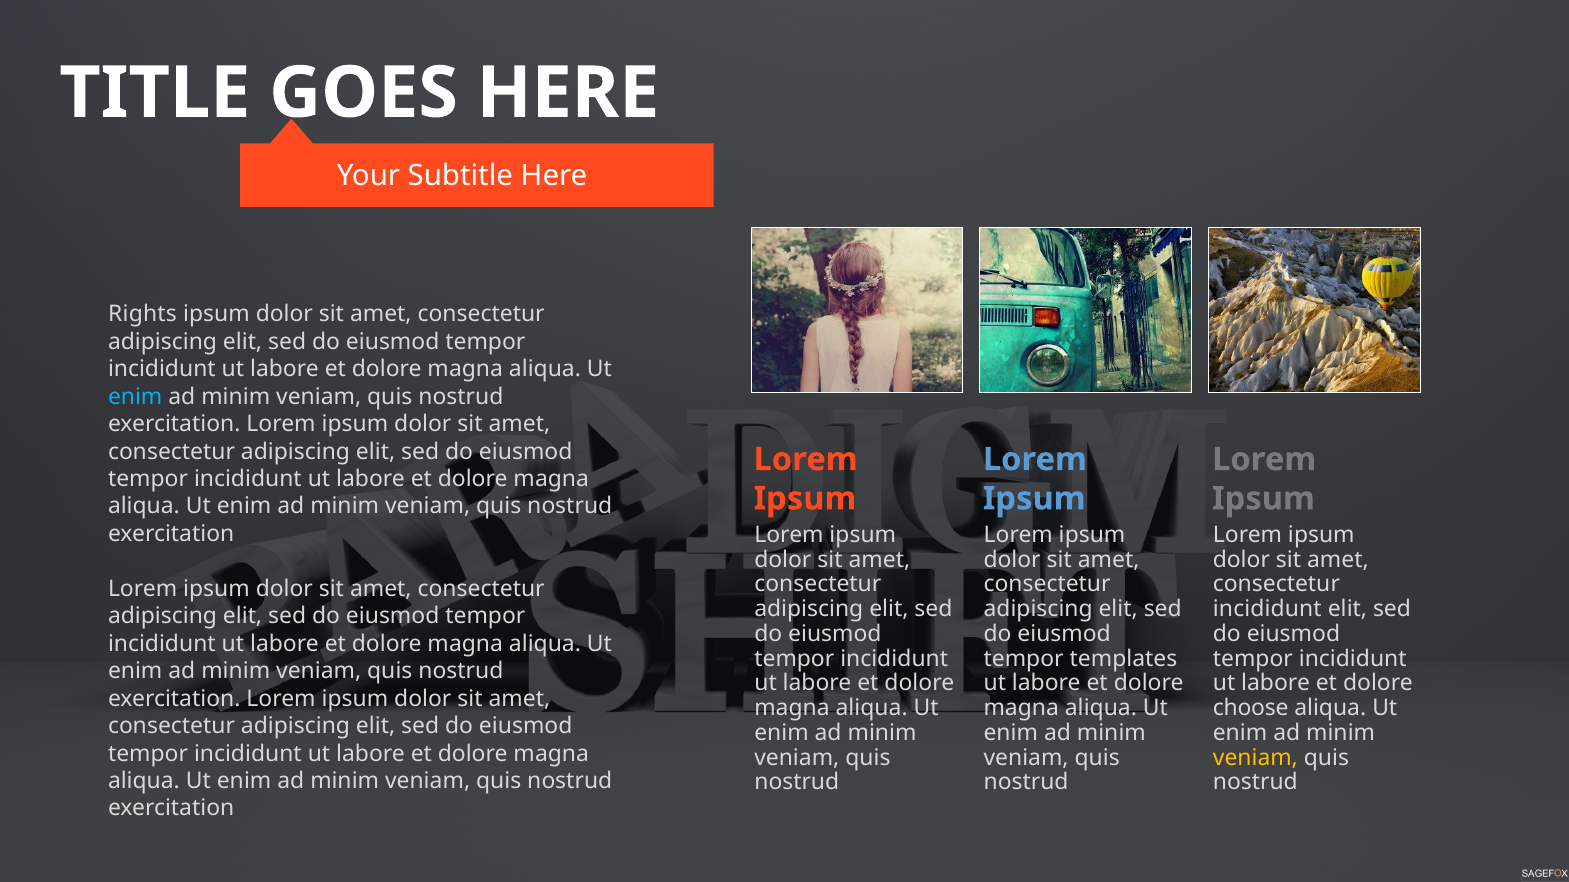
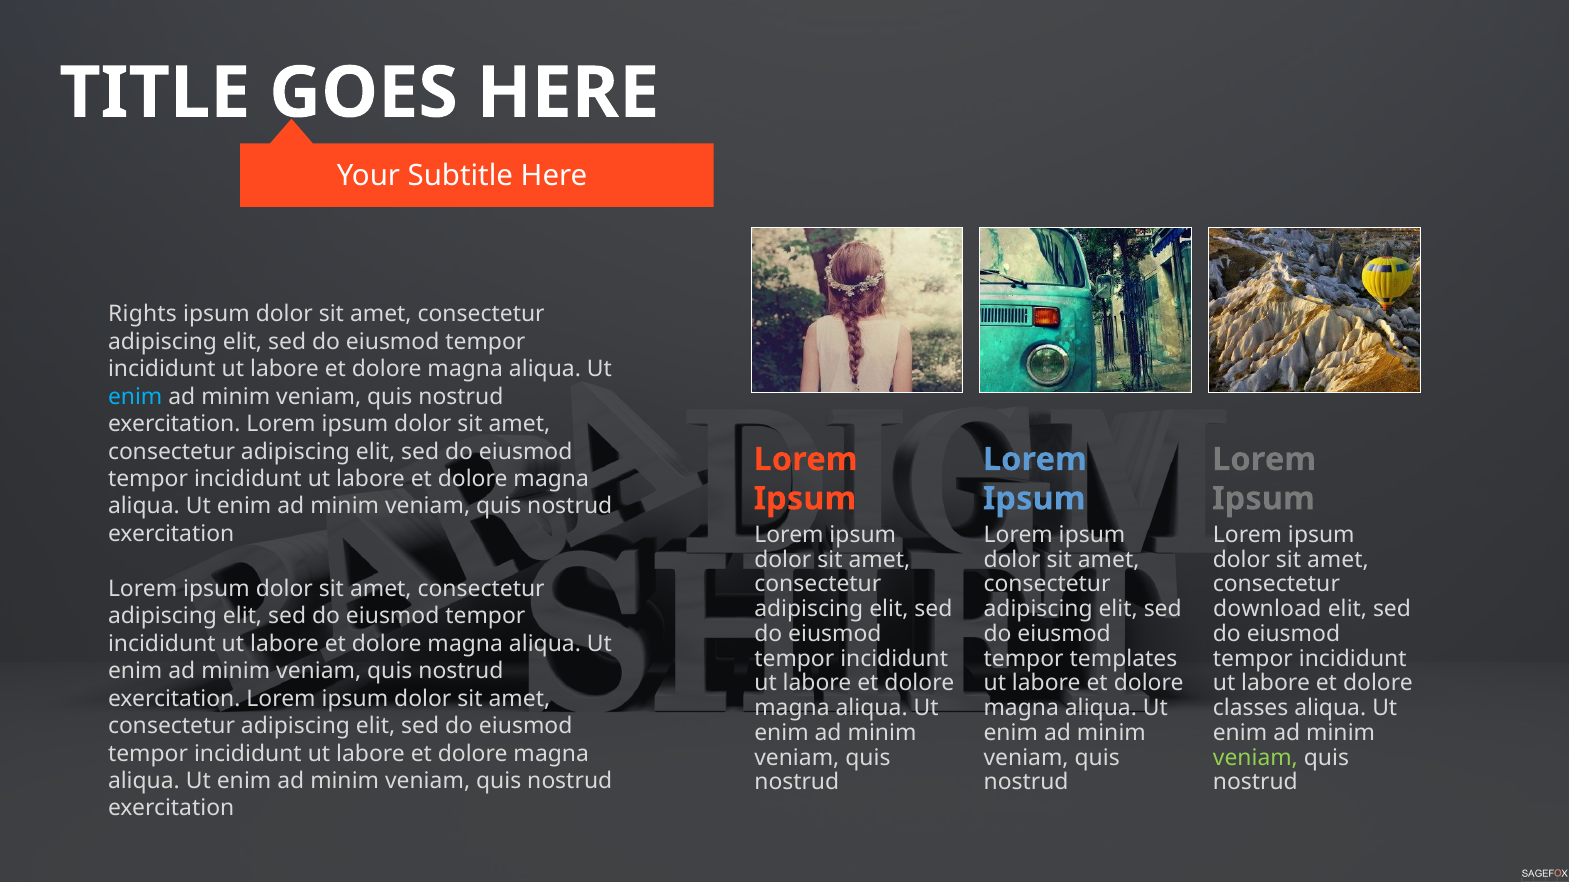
incididunt at (1267, 610): incididunt -> download
choose: choose -> classes
veniam at (1255, 758) colour: yellow -> light green
